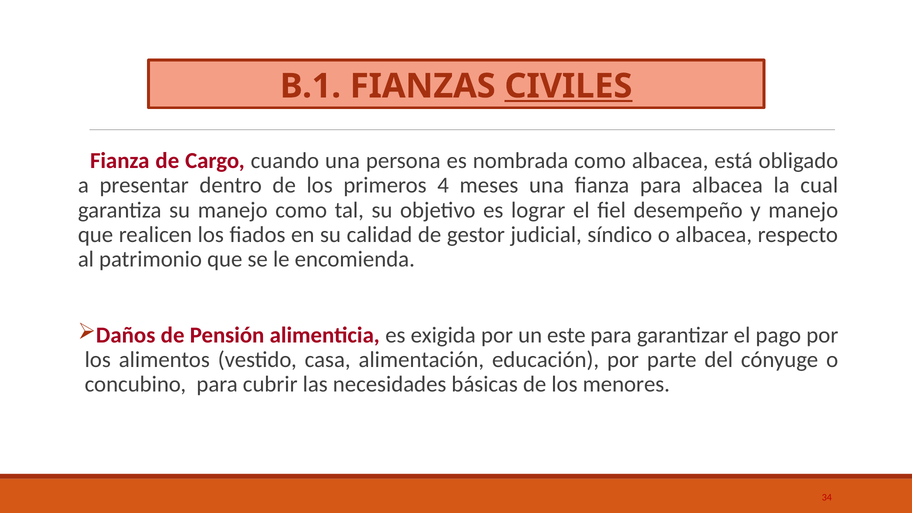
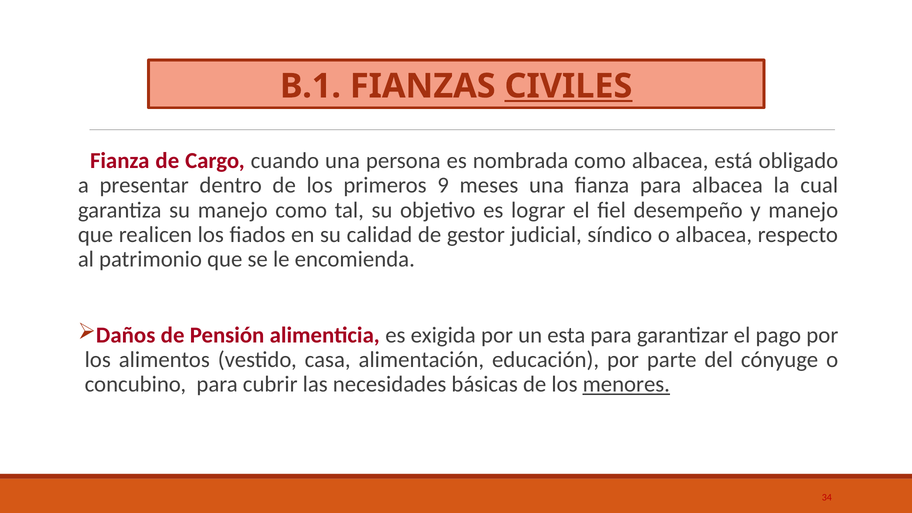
4: 4 -> 9
este: este -> esta
menores underline: none -> present
